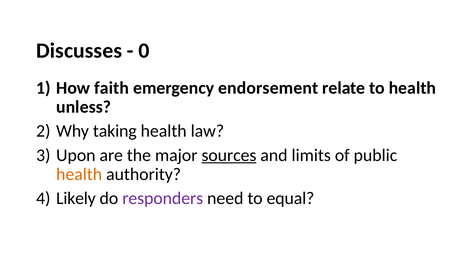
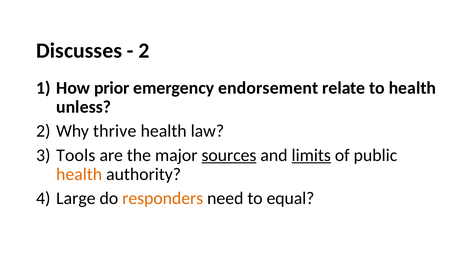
0 at (144, 51): 0 -> 2
faith: faith -> prior
taking: taking -> thrive
Upon: Upon -> Tools
limits underline: none -> present
Likely: Likely -> Large
responders colour: purple -> orange
